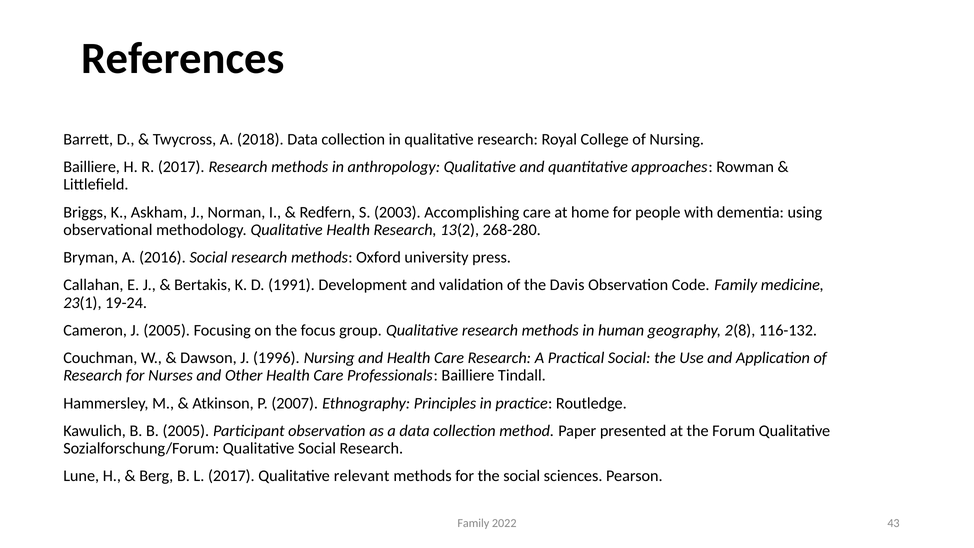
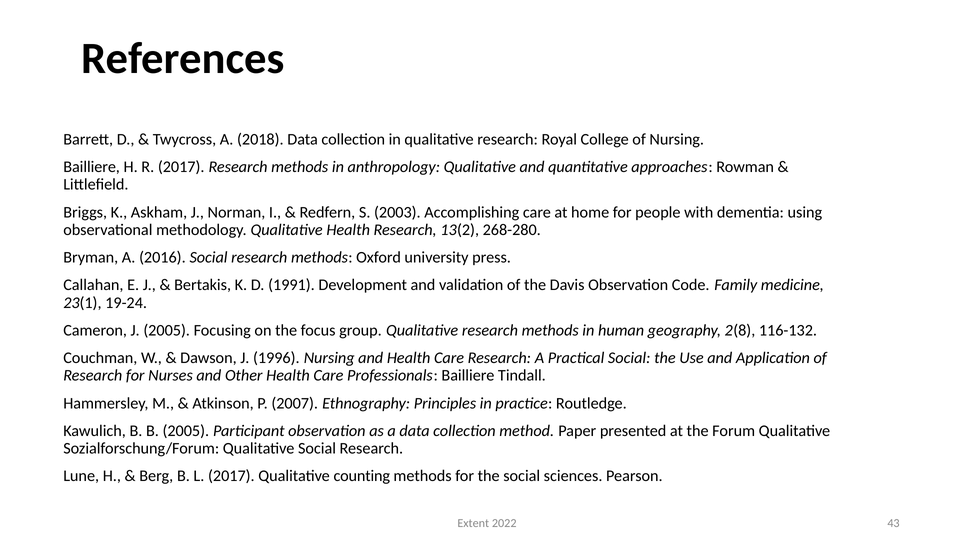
relevant: relevant -> counting
Family at (473, 523): Family -> Extent
